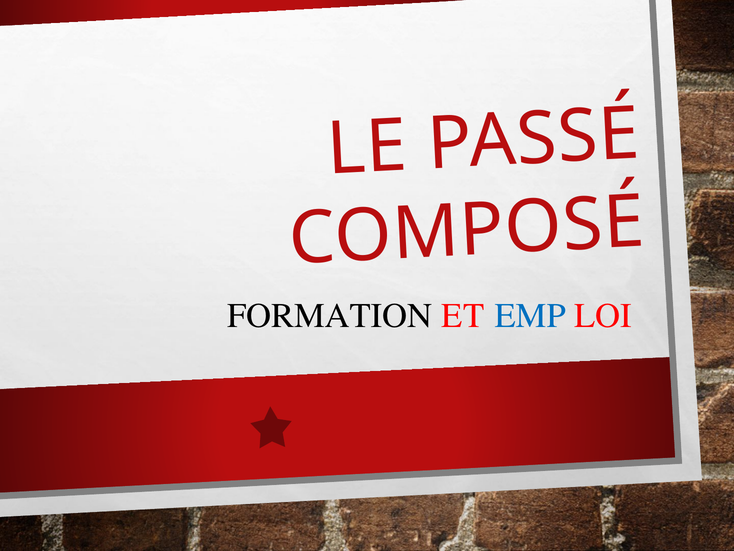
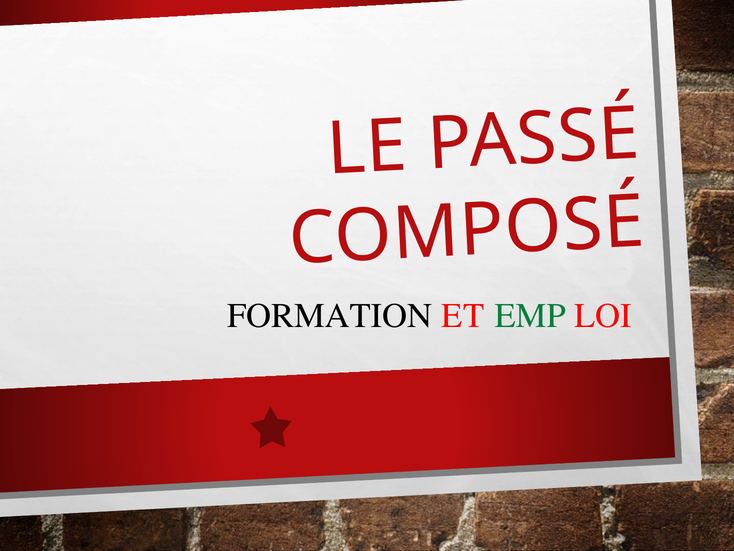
EMP colour: blue -> green
